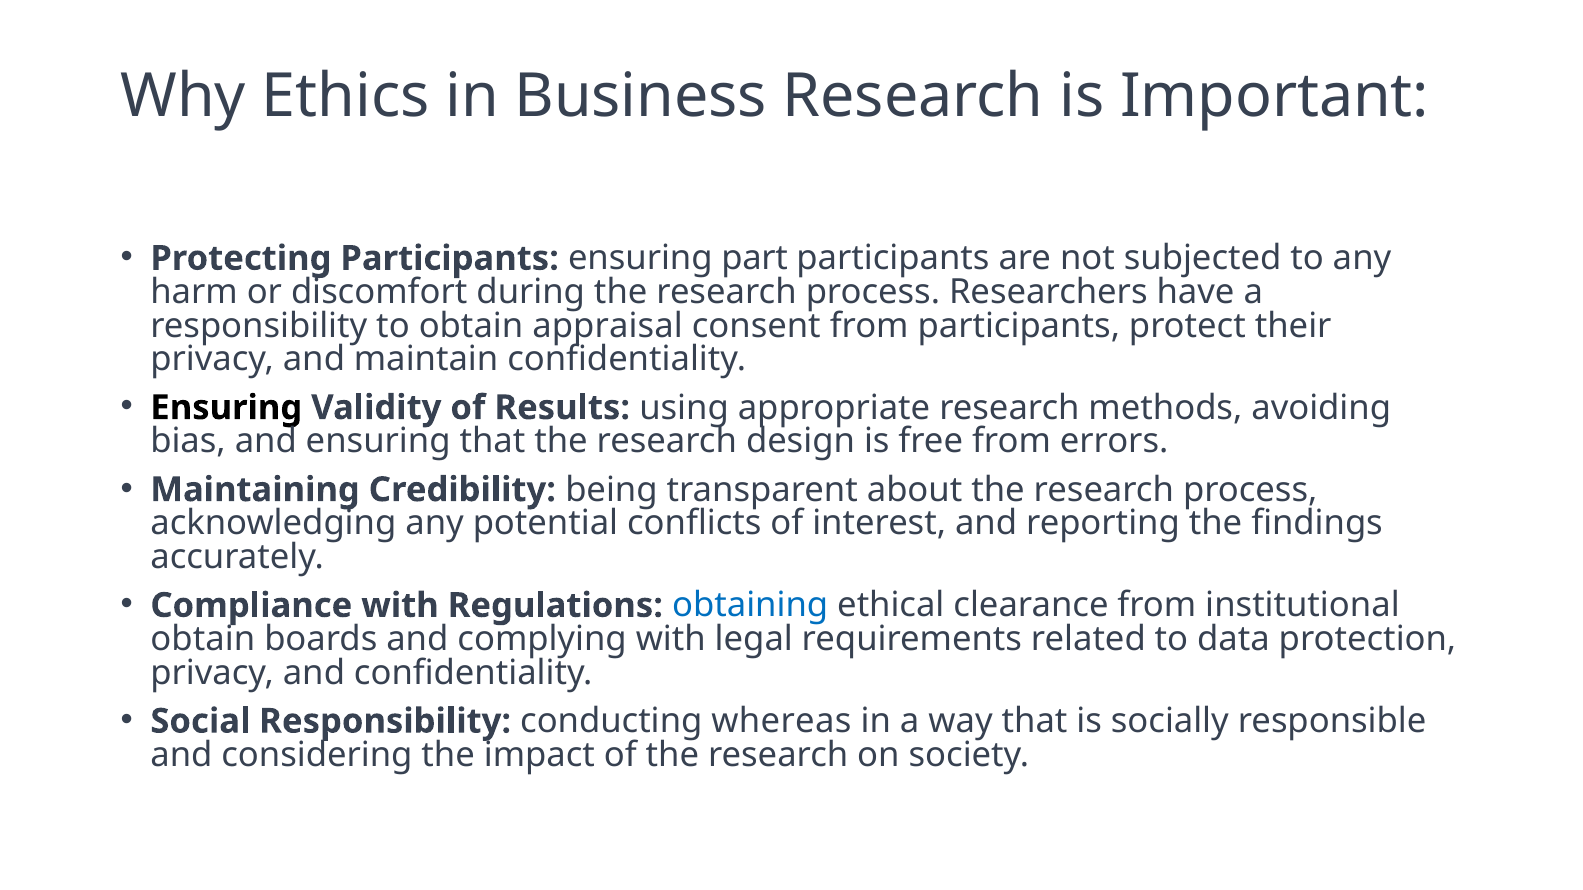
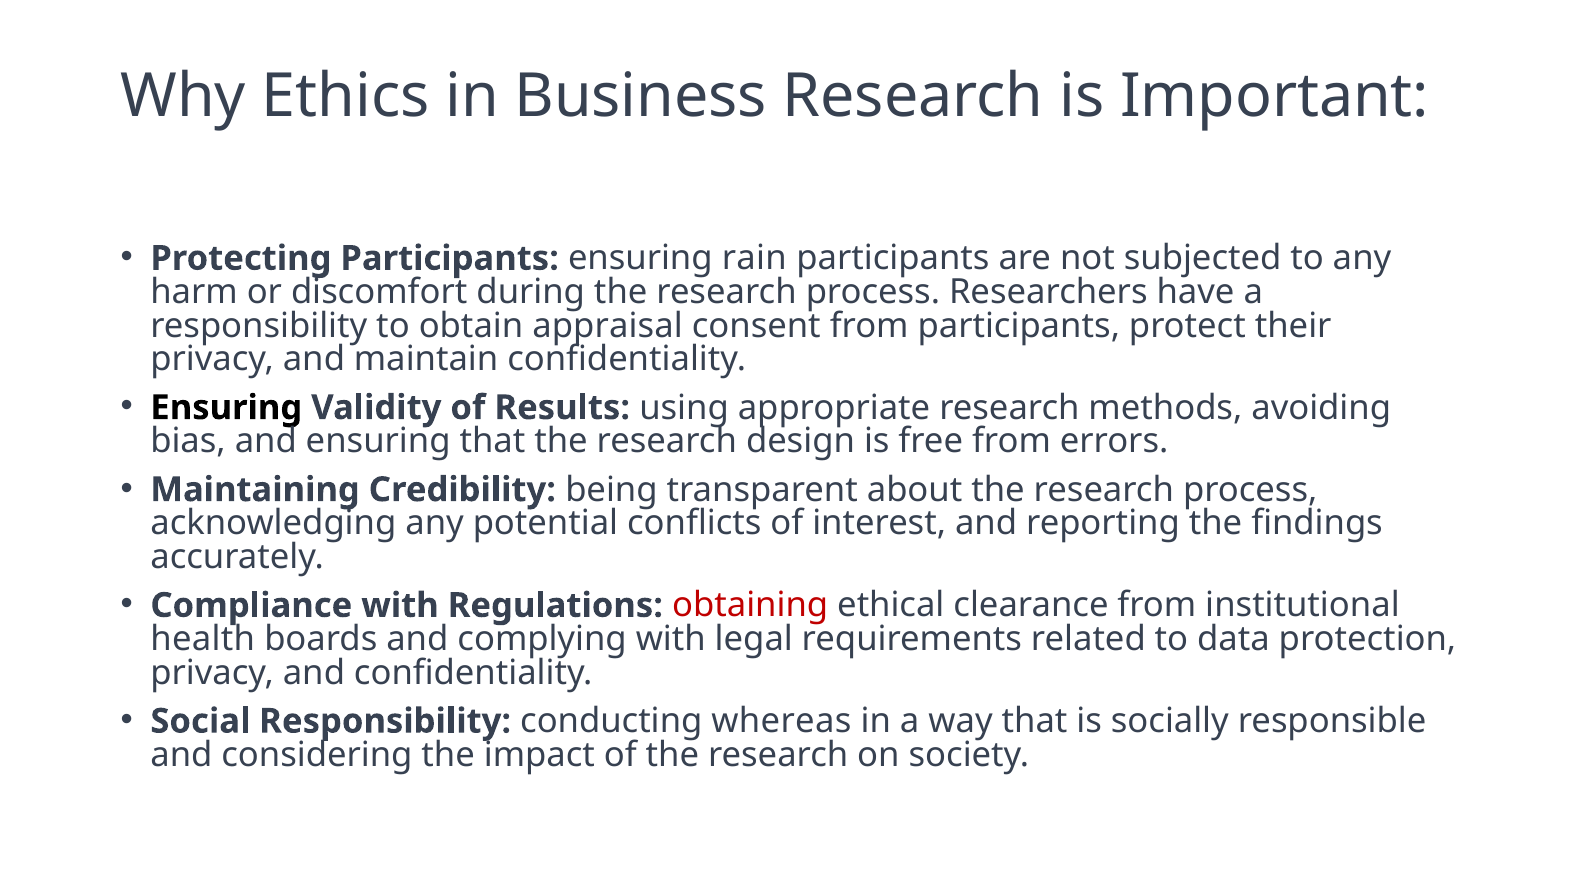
part: part -> rain
obtaining colour: blue -> red
obtain at (203, 639): obtain -> health
